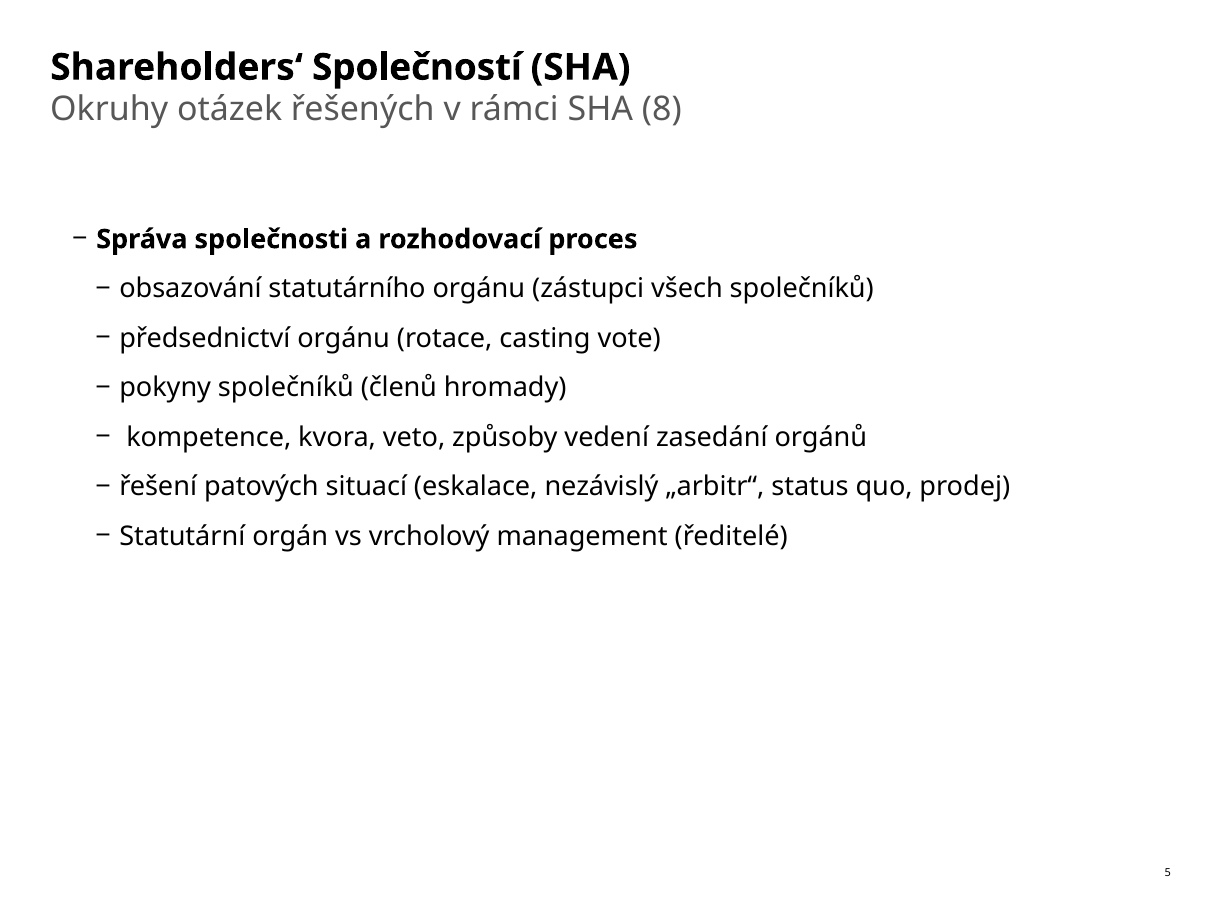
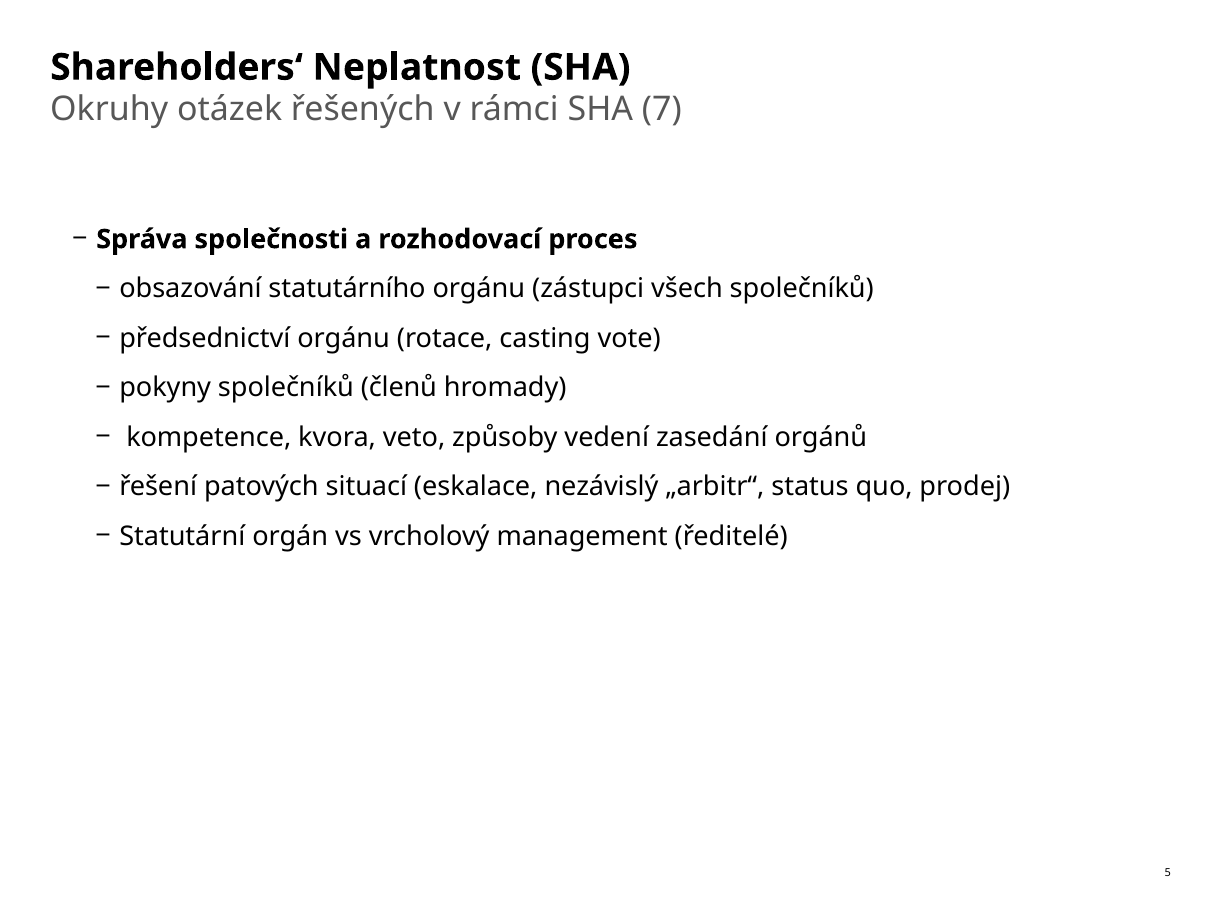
Společností: Společností -> Neplatnost
8: 8 -> 7
